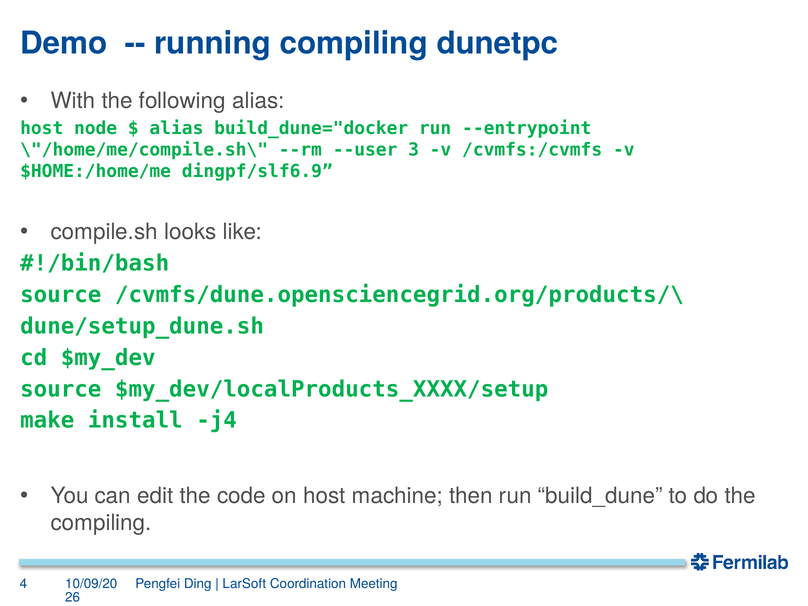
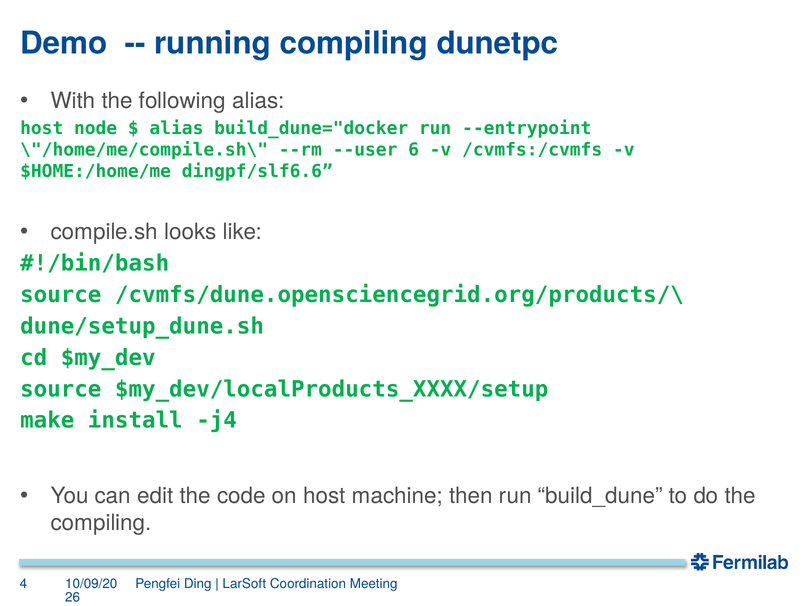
3: 3 -> 6
dingpf/slf6.9: dingpf/slf6.9 -> dingpf/slf6.6
